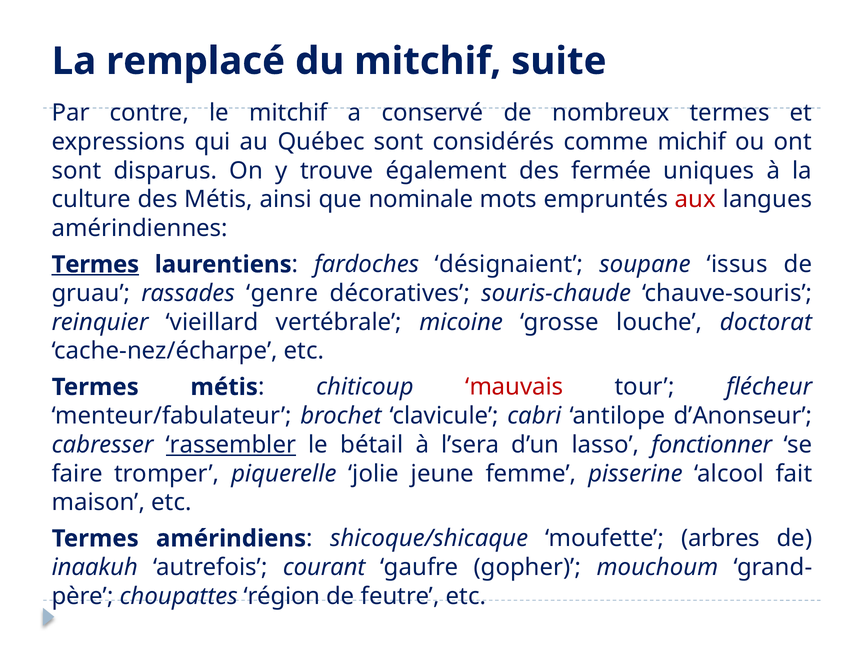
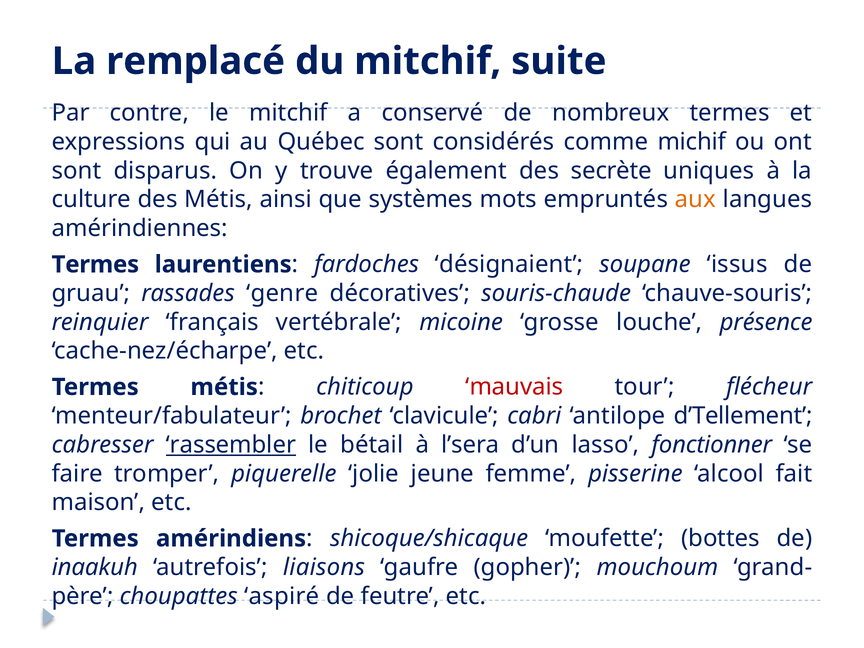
fermée: fermée -> secrète
nominale: nominale -> systèmes
aux colour: red -> orange
Termes at (95, 264) underline: present -> none
vieillard: vieillard -> français
doctorat: doctorat -> présence
d’Anonseur: d’Anonseur -> d’Tellement
arbres: arbres -> bottes
courant: courant -> liaisons
région: région -> aspiré
